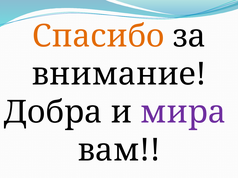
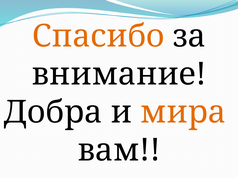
мира colour: purple -> orange
